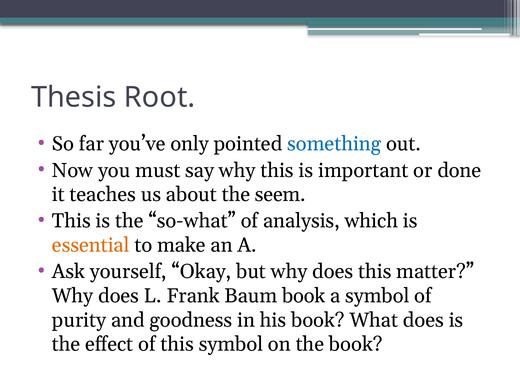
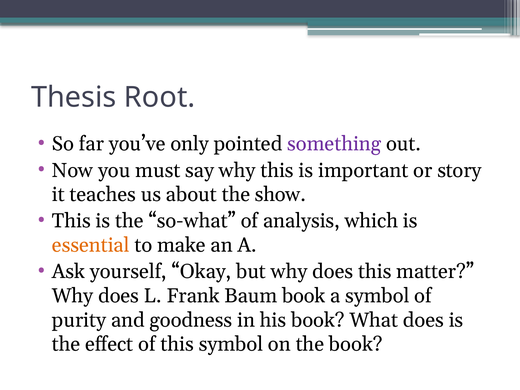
something colour: blue -> purple
done: done -> story
seem: seem -> show
